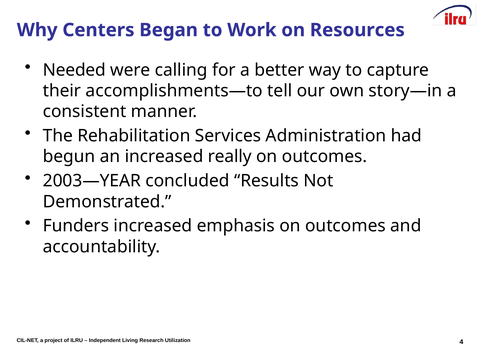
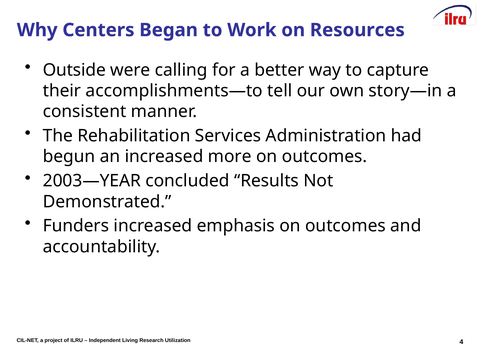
Needed: Needed -> Outside
really: really -> more
